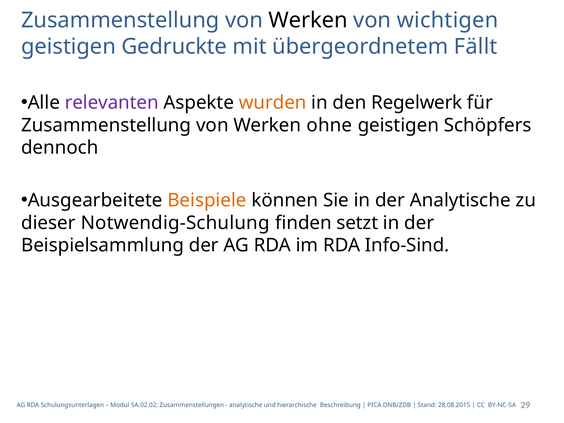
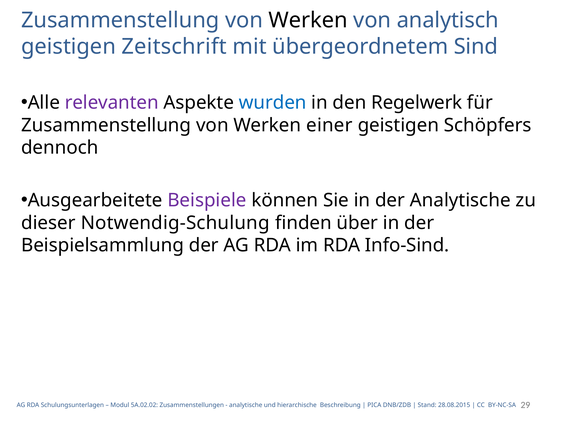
wichtigen: wichtigen -> analytisch
Gedruckte: Gedruckte -> Zeitschrift
Fällt: Fällt -> Sind
wurden colour: orange -> blue
ohne: ohne -> einer
Beispiele colour: orange -> purple
setzt: setzt -> über
